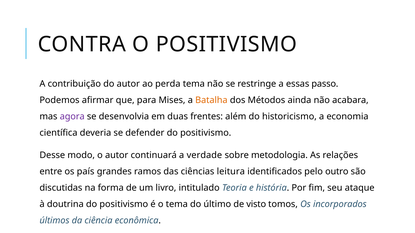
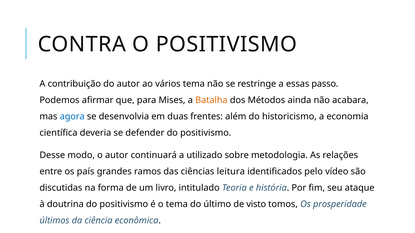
perda: perda -> vários
agora colour: purple -> blue
verdade: verdade -> utilizado
outro: outro -> vídeo
incorporados: incorporados -> prosperidade
